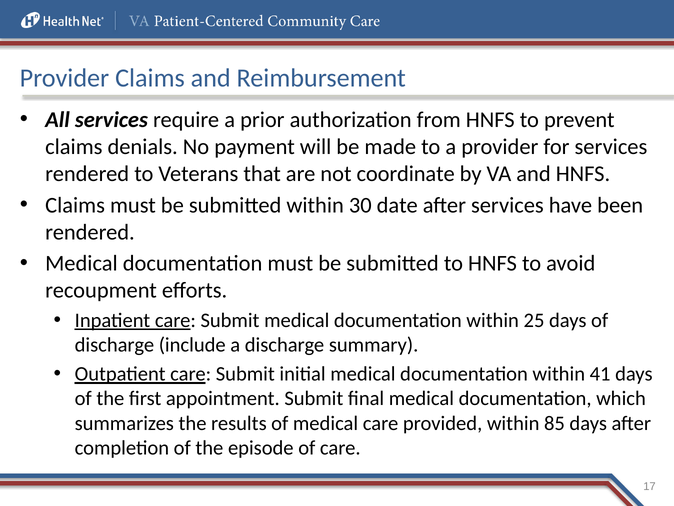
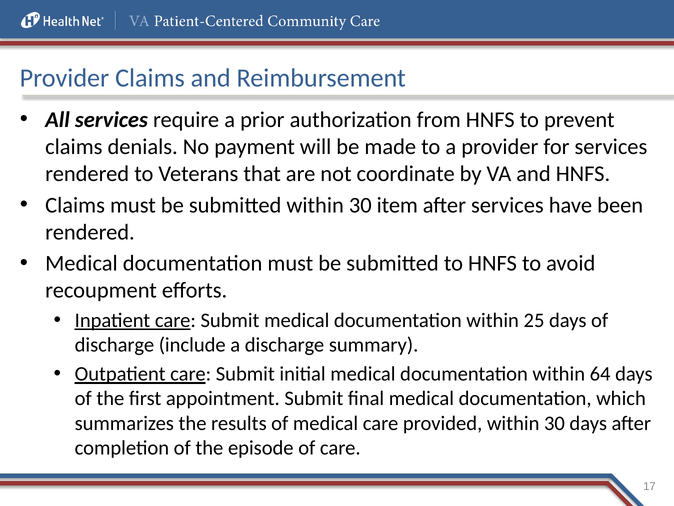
date: date -> item
41: 41 -> 64
provided within 85: 85 -> 30
